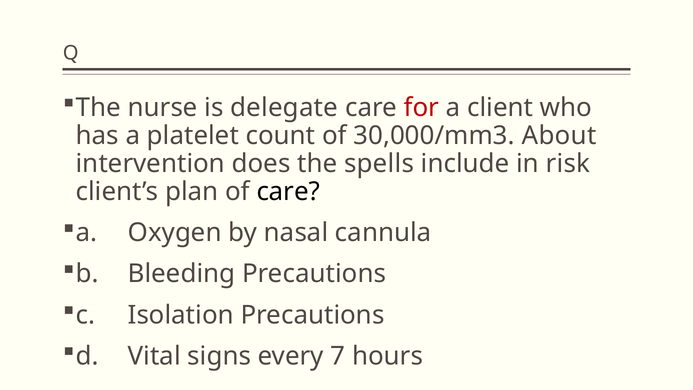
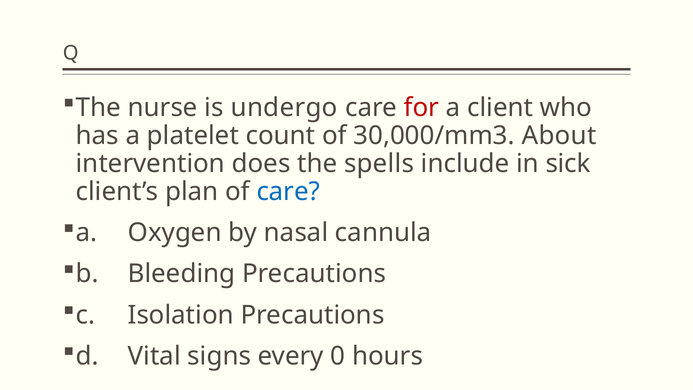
delegate: delegate -> undergo
risk: risk -> sick
care at (288, 192) colour: black -> blue
7: 7 -> 0
